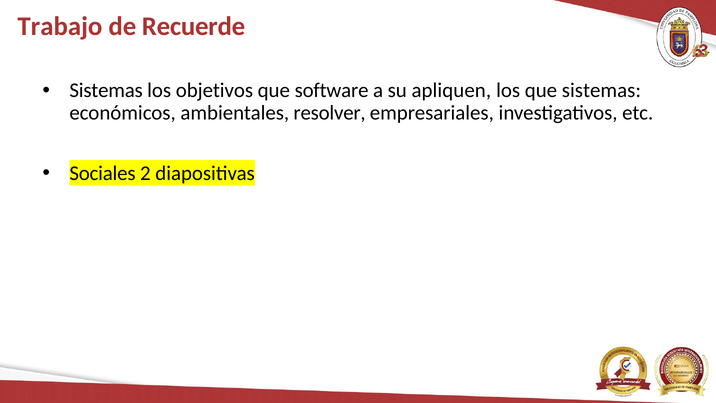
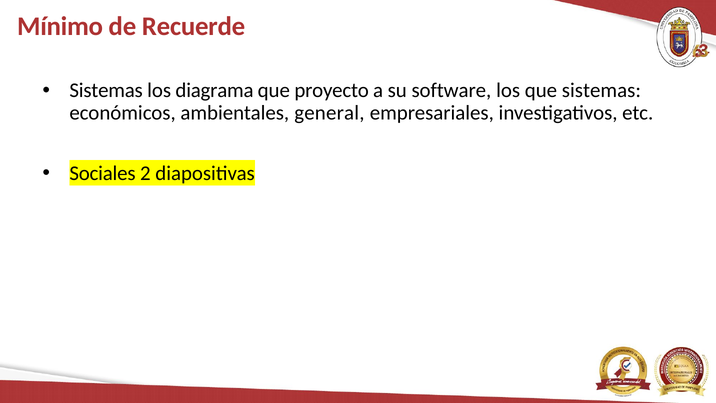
Trabajo: Trabajo -> Mínimo
objetivos: objetivos -> diagrama
software: software -> proyecto
apliquen: apliquen -> software
resolver: resolver -> general
